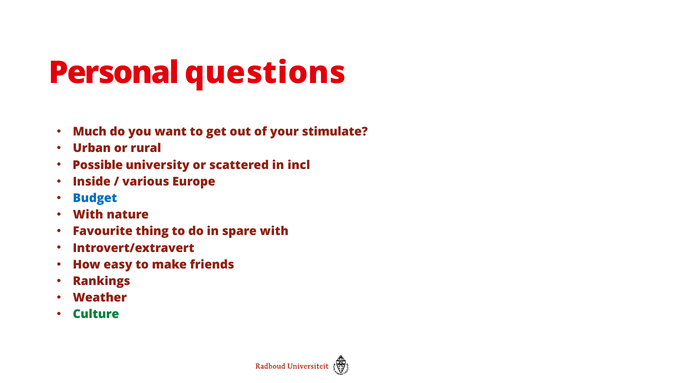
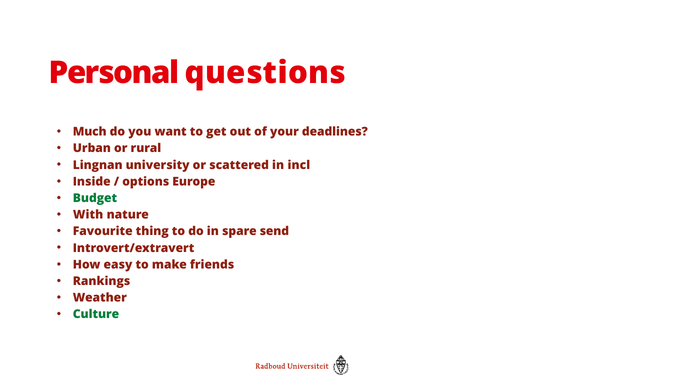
stimulate: stimulate -> deadlines
Possible: Possible -> Lingnan
various: various -> options
Budget colour: blue -> green
spare with: with -> send
